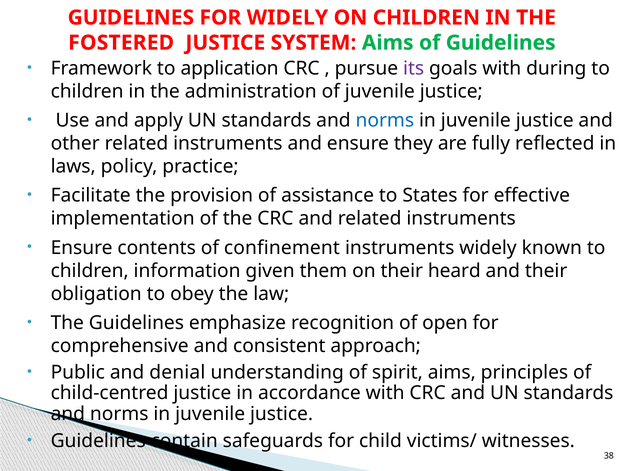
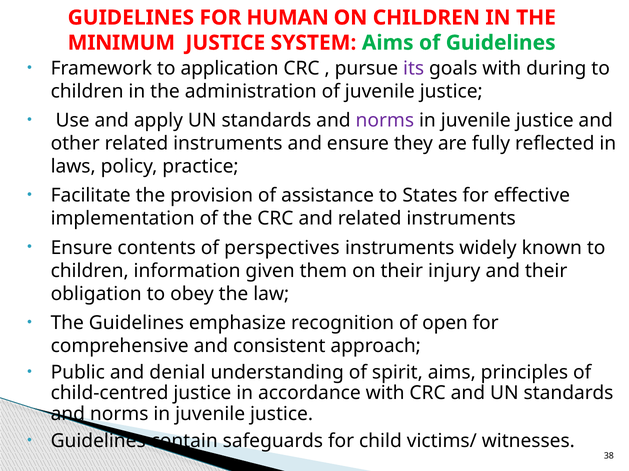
FOR WIDELY: WIDELY -> HUMAN
FOSTERED: FOSTERED -> MINIMUM
norms at (385, 121) colour: blue -> purple
confinement: confinement -> perspectives
heard: heard -> injury
